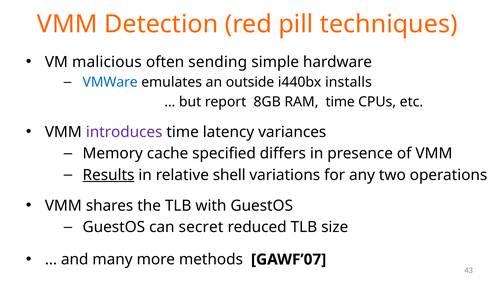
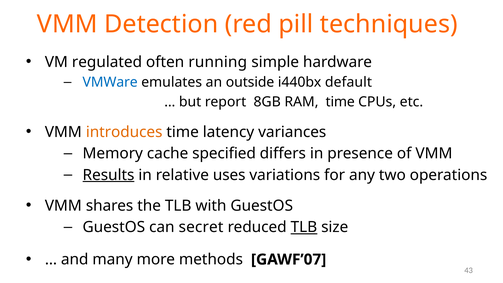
malicious: malicious -> regulated
sending: sending -> running
installs: installs -> default
introduces colour: purple -> orange
shell: shell -> uses
TLB at (304, 227) underline: none -> present
